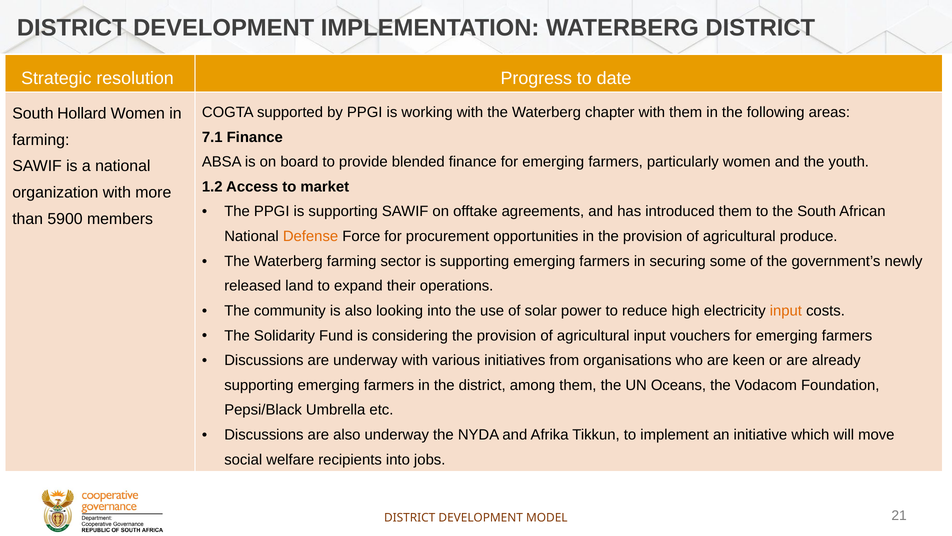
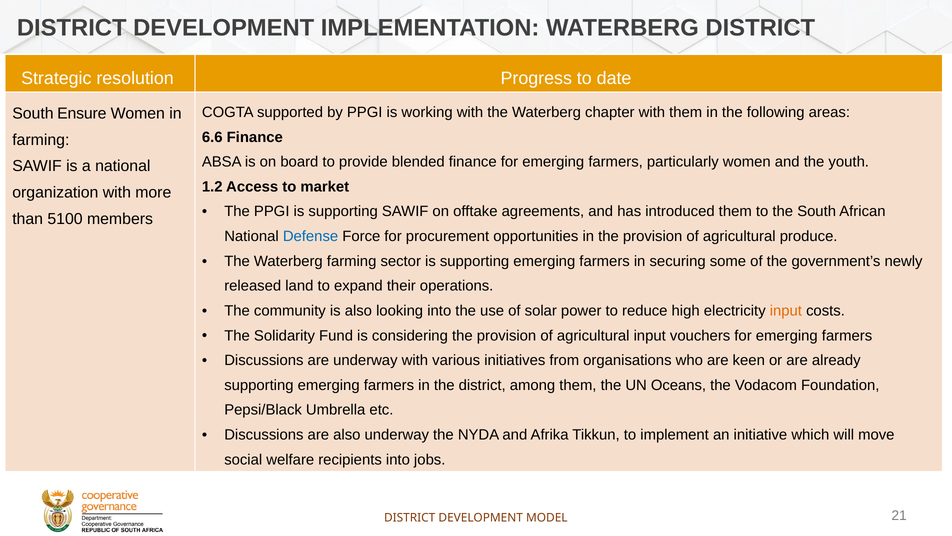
Hollard: Hollard -> Ensure
7.1: 7.1 -> 6.6
5900: 5900 -> 5100
Defense colour: orange -> blue
